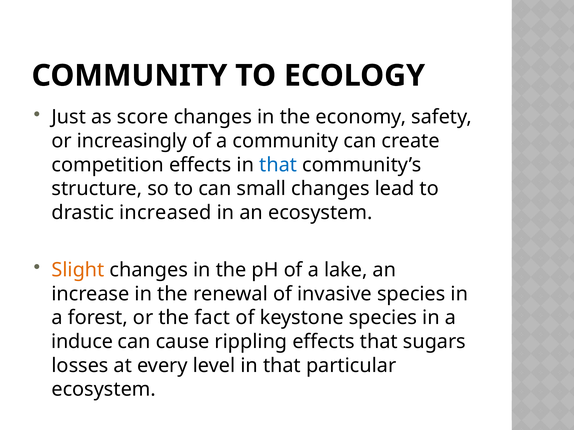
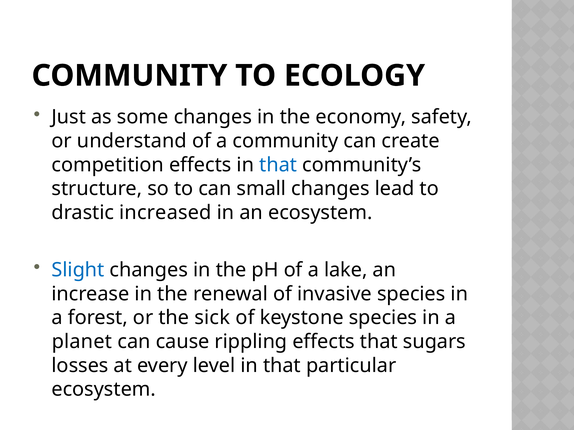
score: score -> some
increasingly: increasingly -> understand
Slight colour: orange -> blue
fact: fact -> sick
induce: induce -> planet
